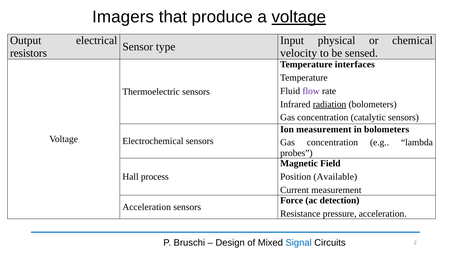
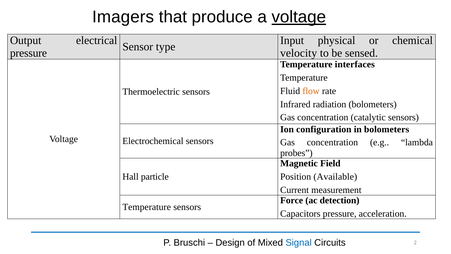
resistors at (28, 53): resistors -> pressure
flow colour: purple -> orange
radiation underline: present -> none
Ion measurement: measurement -> configuration
process: process -> particle
Acceleration at (147, 207): Acceleration -> Temperature
Resistance: Resistance -> Capacitors
